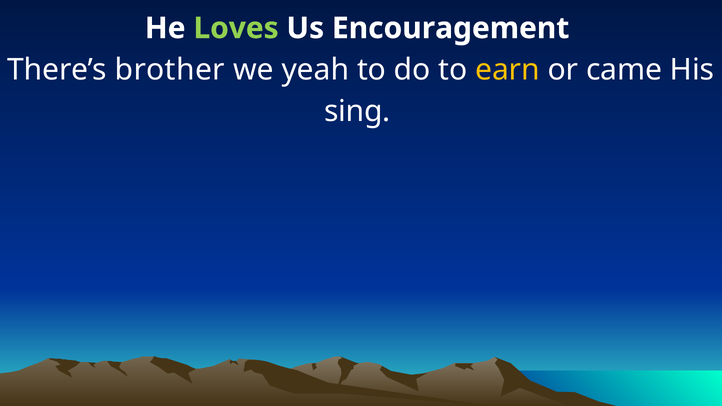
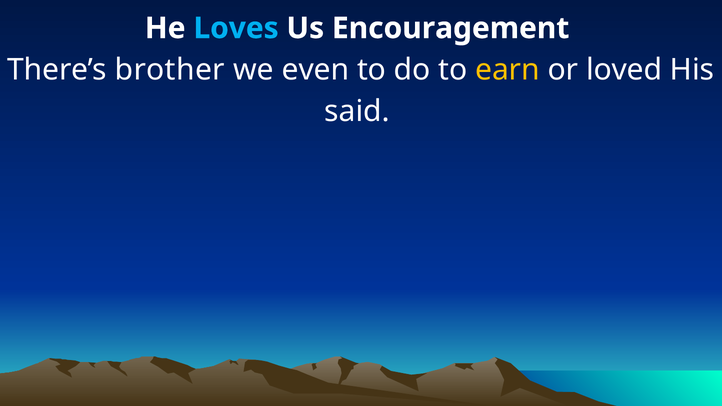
Loves colour: light green -> light blue
yeah: yeah -> even
came: came -> loved
sing: sing -> said
